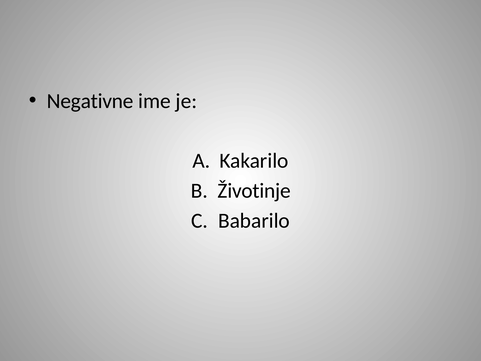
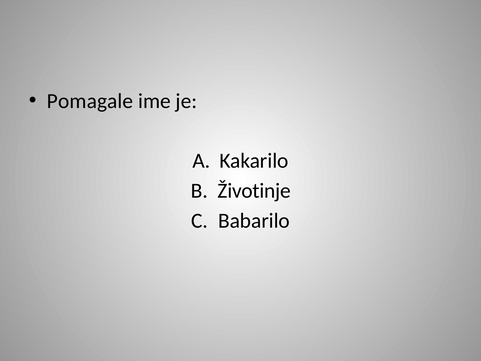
Negativne: Negativne -> Pomagale
